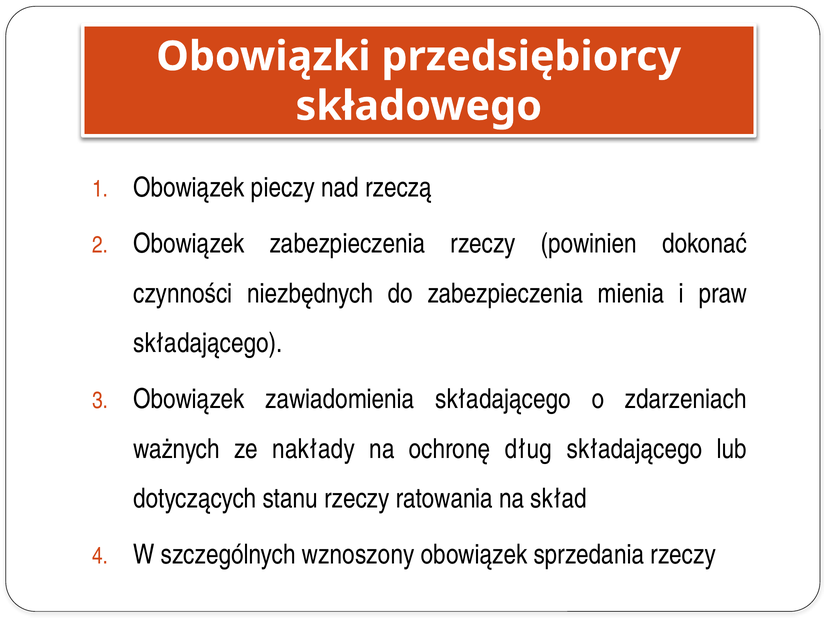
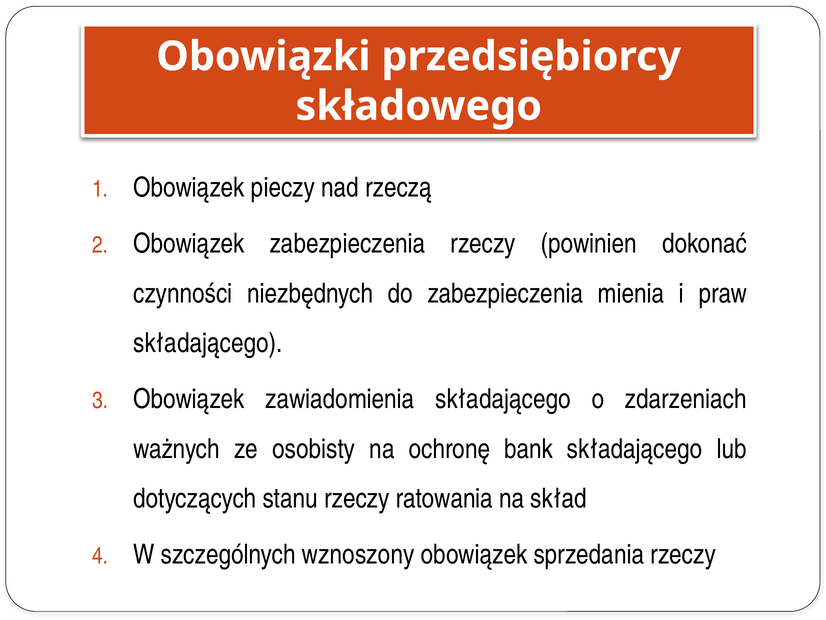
nakłady: nakłady -> osobisty
dług: dług -> bank
